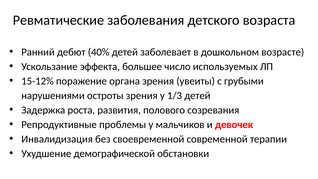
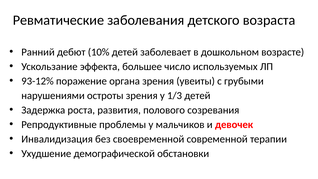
40%: 40% -> 10%
15-12%: 15-12% -> 93-12%
